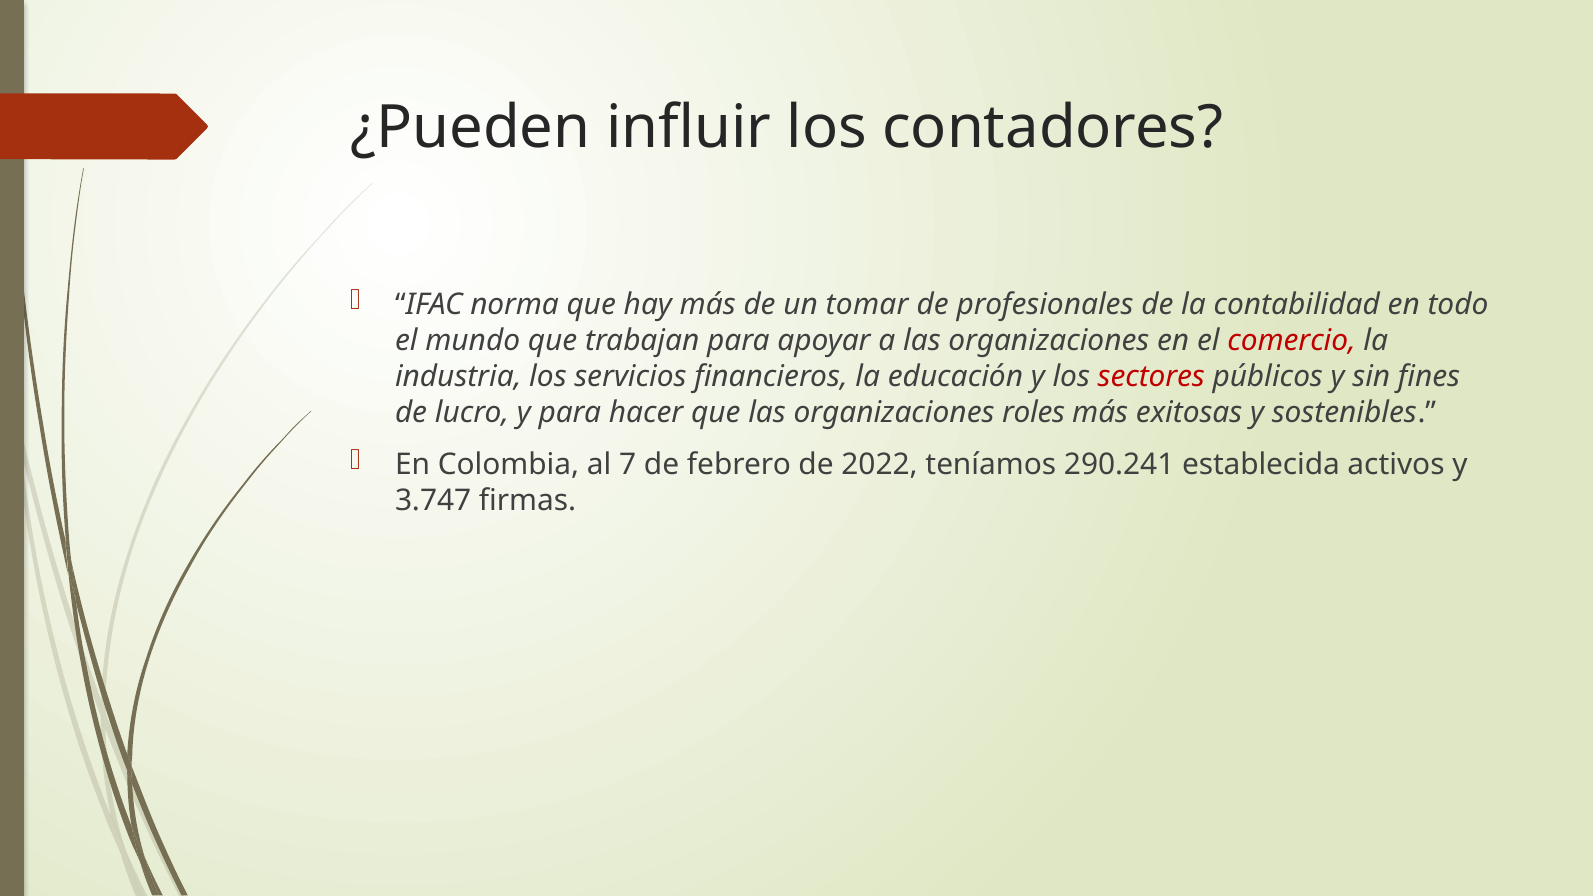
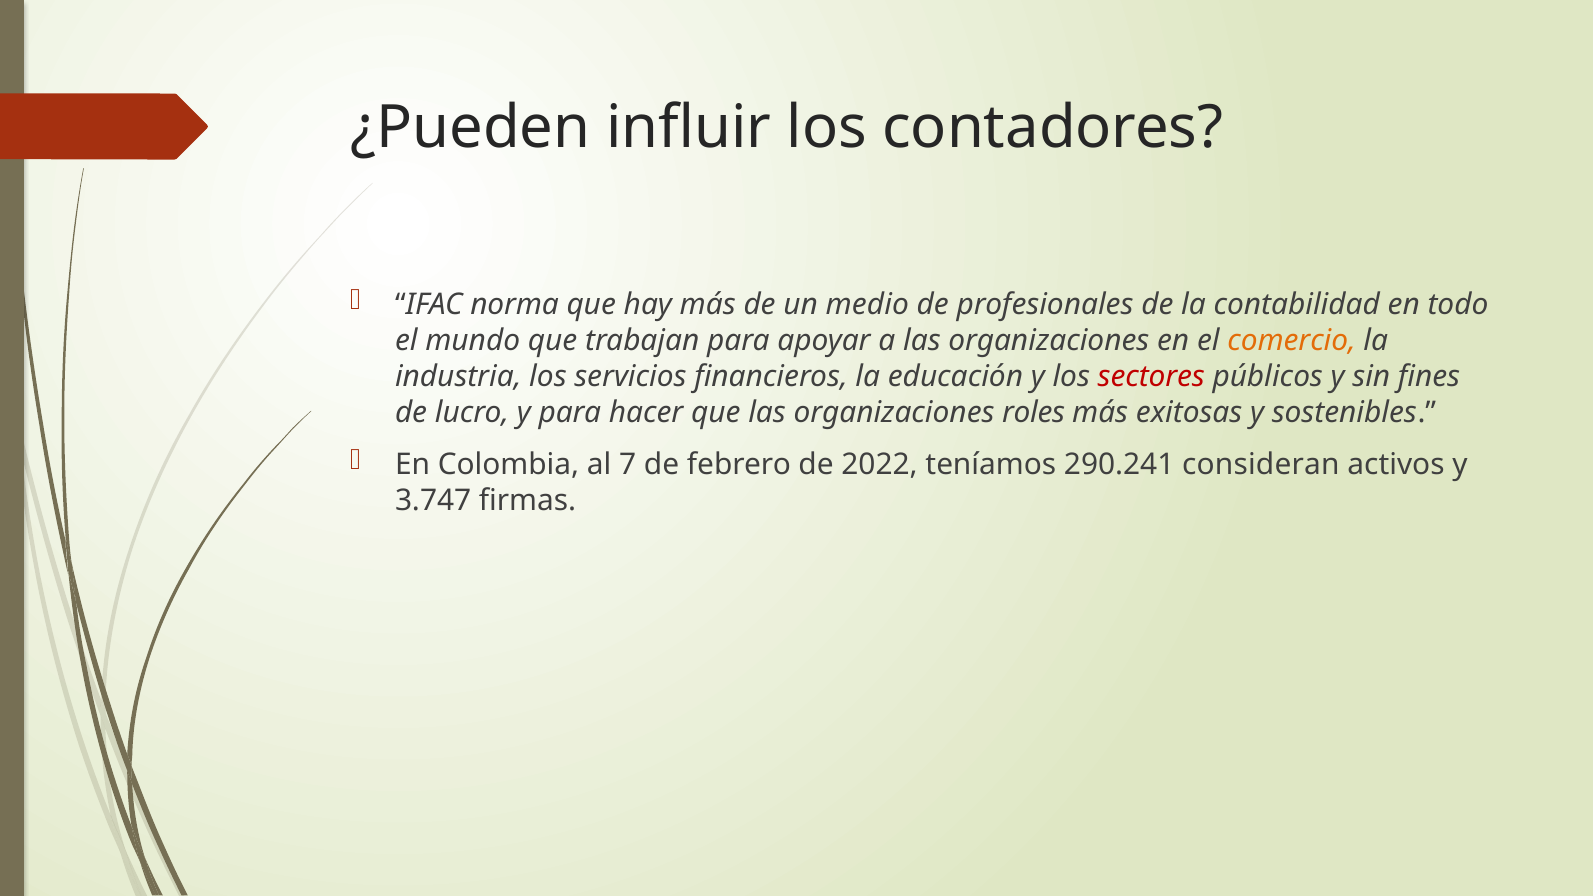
tomar: tomar -> medio
comercio colour: red -> orange
establecida: establecida -> consideran
